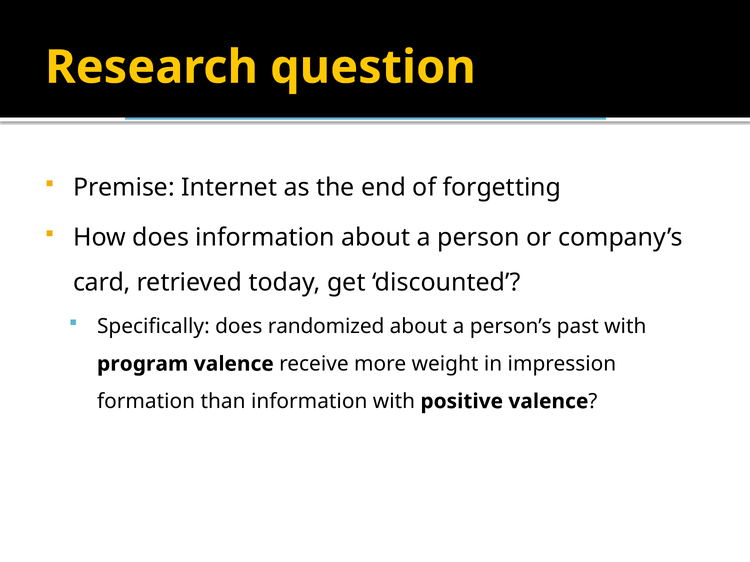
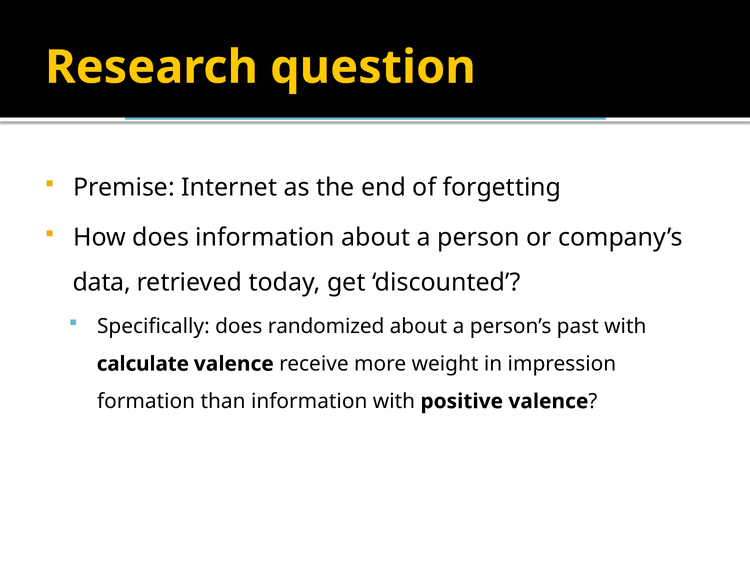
card: card -> data
program: program -> calculate
